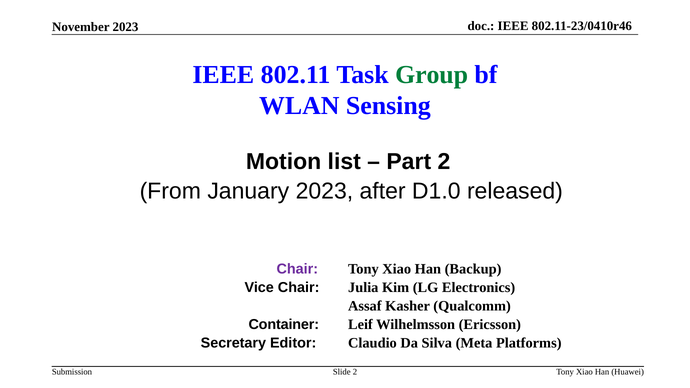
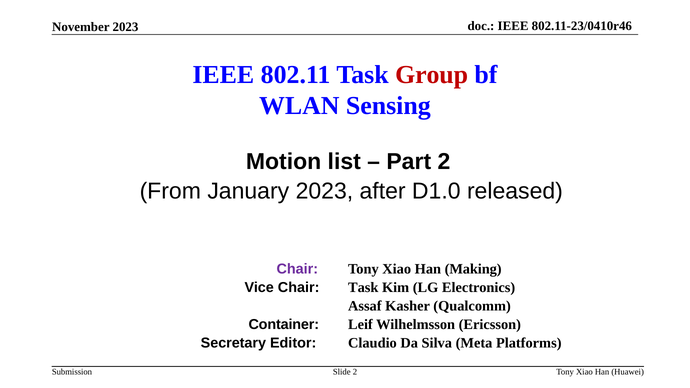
Group colour: green -> red
Backup: Backup -> Making
Chair Julia: Julia -> Task
